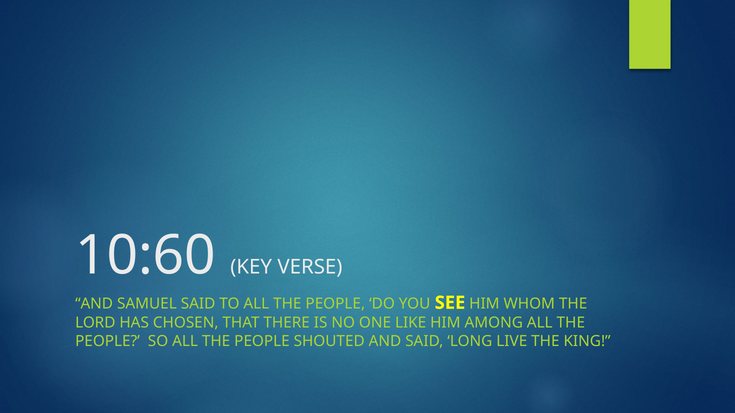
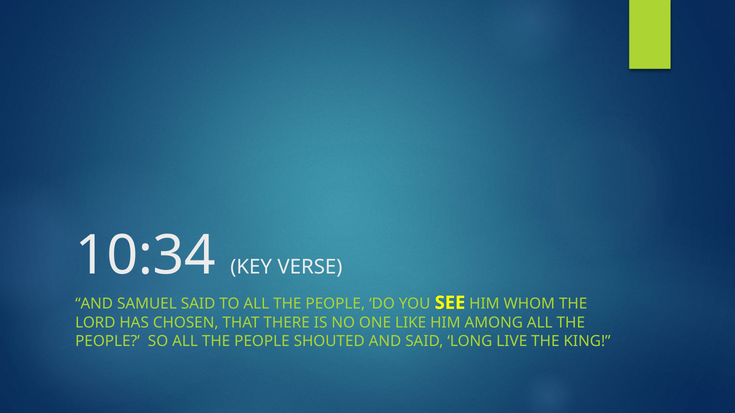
10:60: 10:60 -> 10:34
